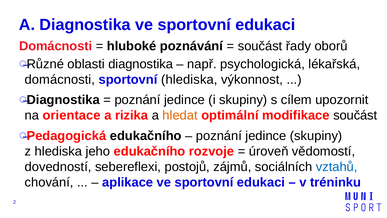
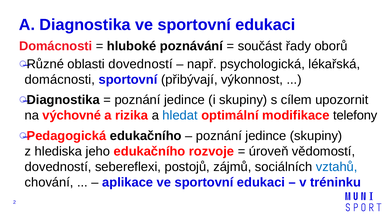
oblasti diagnostika: diagnostika -> dovedností
sportovní hlediska: hlediska -> přibývají
orientace: orientace -> výchovné
hledat colour: orange -> blue
modifikace součást: součást -> telefony
